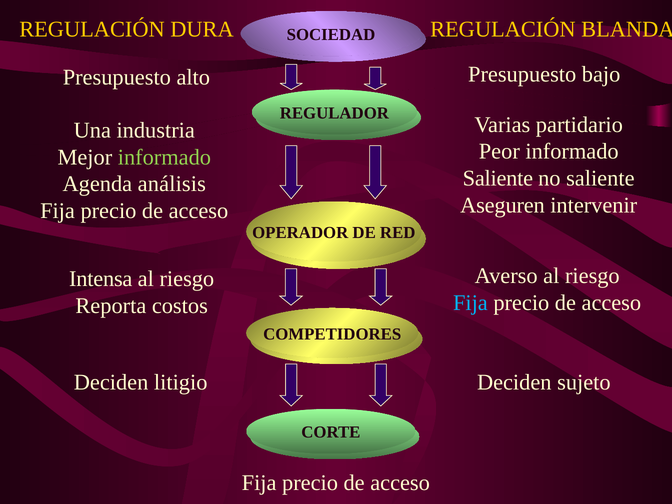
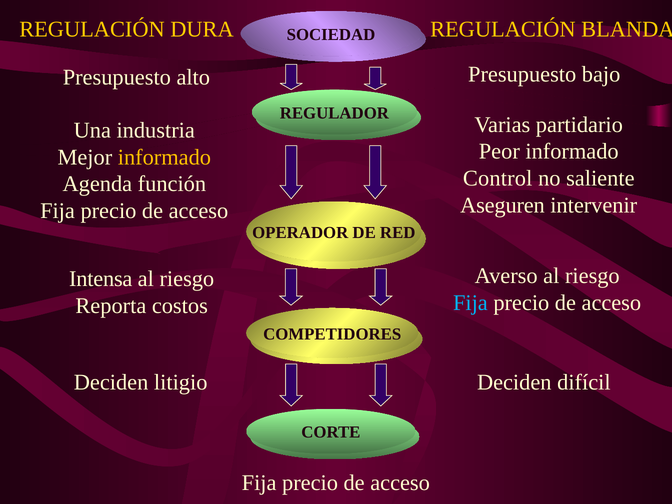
informado at (164, 157) colour: light green -> yellow
Saliente at (498, 178): Saliente -> Control
análisis: análisis -> función
sujeto: sujeto -> difícil
